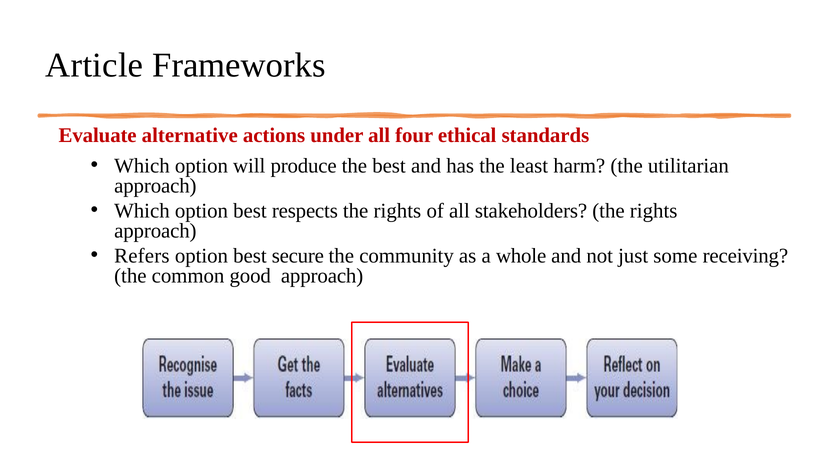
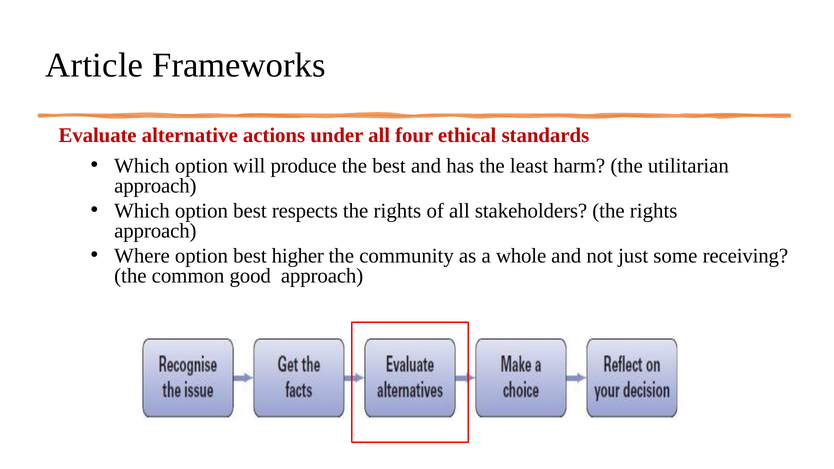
Refers: Refers -> Where
secure: secure -> higher
